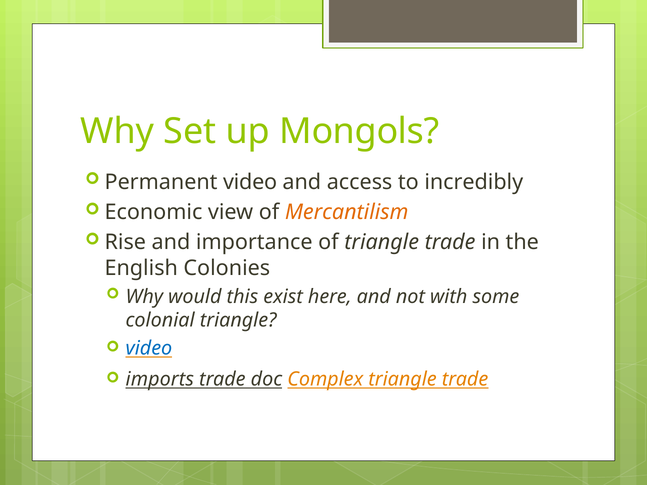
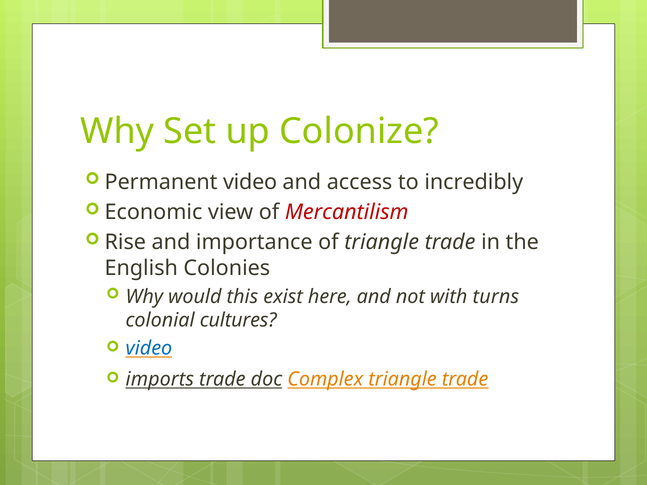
Mongols: Mongols -> Colonize
Mercantilism colour: orange -> red
some: some -> turns
colonial triangle: triangle -> cultures
